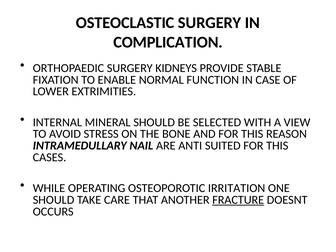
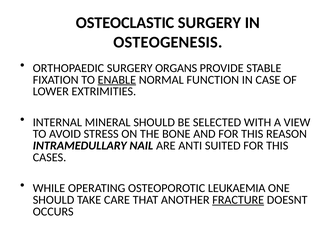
COMPLICATION: COMPLICATION -> OSTEOGENESIS
KIDNEYS: KIDNEYS -> ORGANS
ENABLE underline: none -> present
IRRITATION: IRRITATION -> LEUKAEMIA
